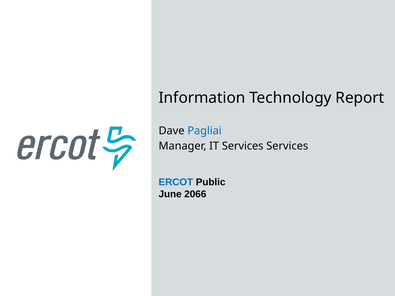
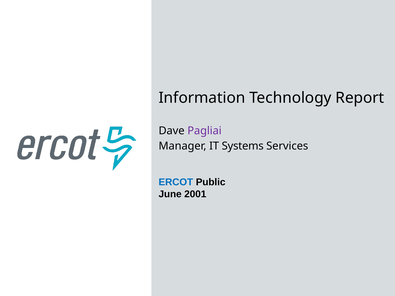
Pagliai colour: blue -> purple
IT Services: Services -> Systems
2066: 2066 -> 2001
